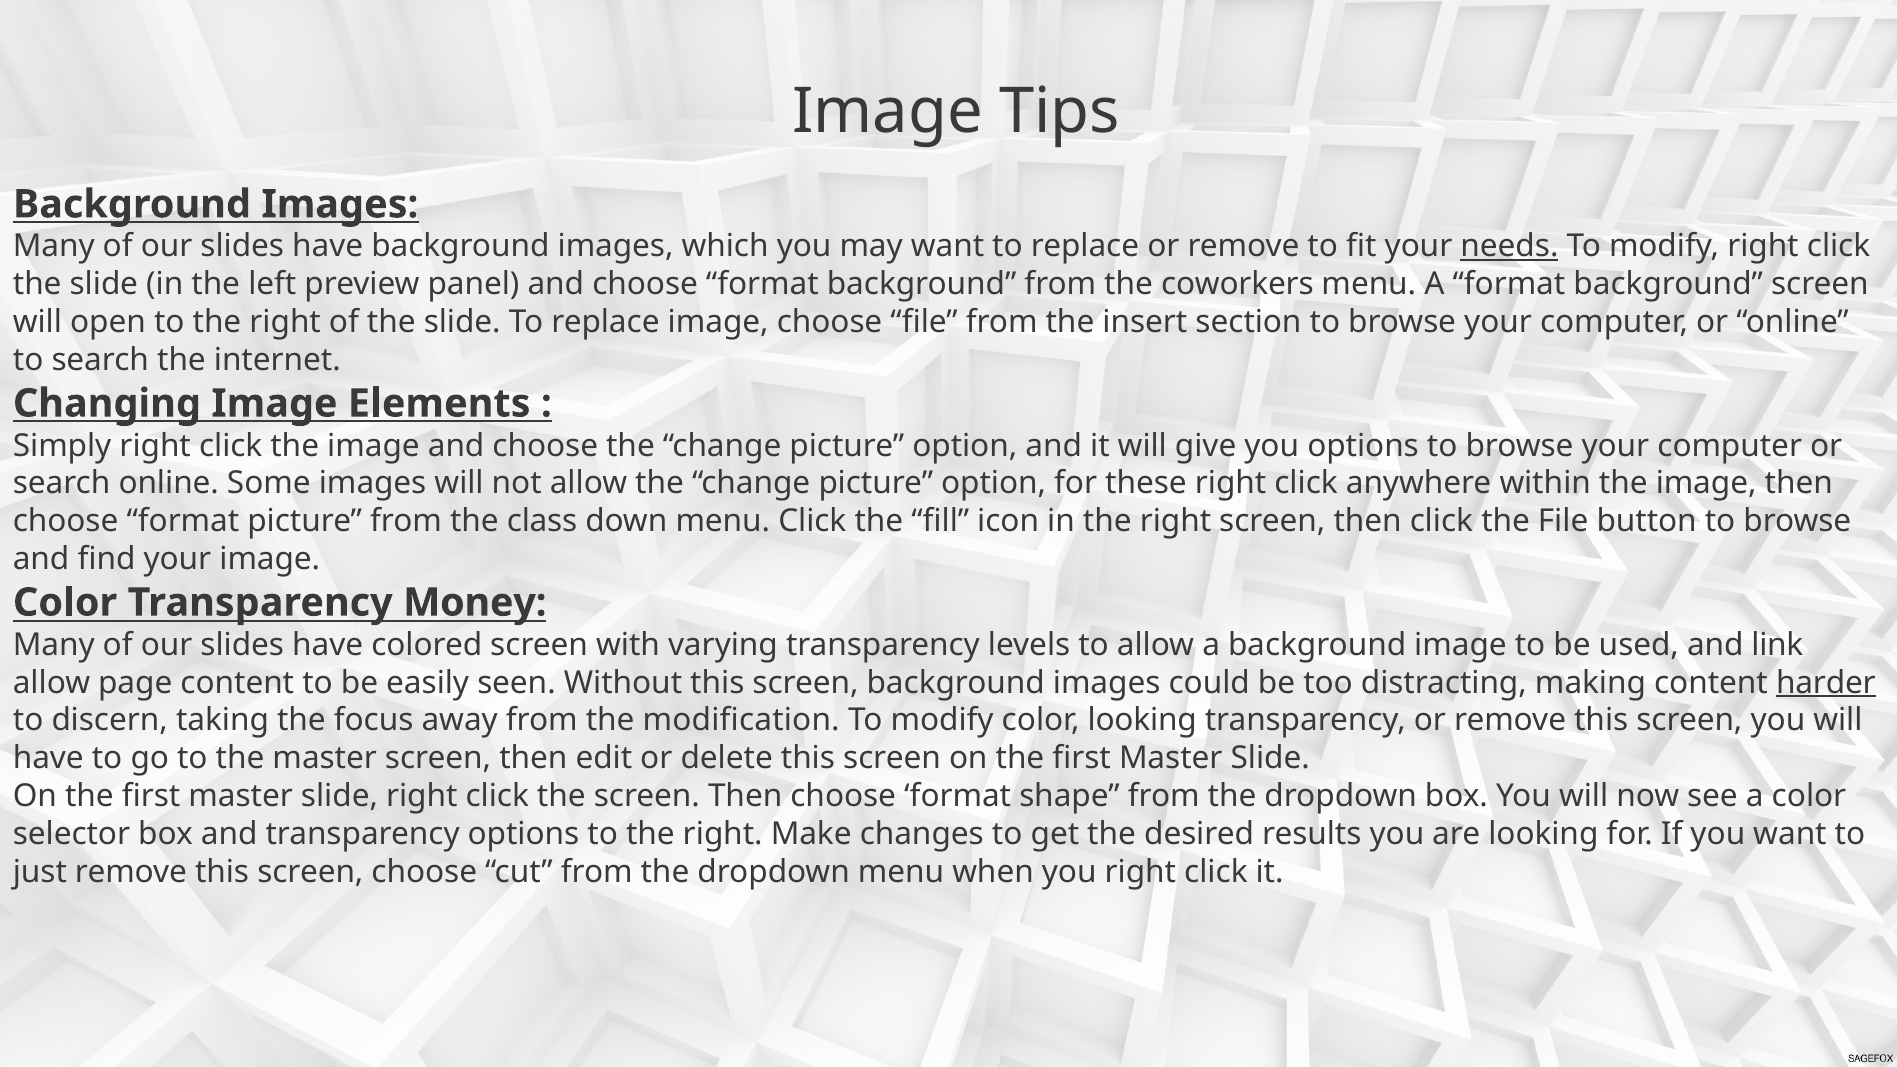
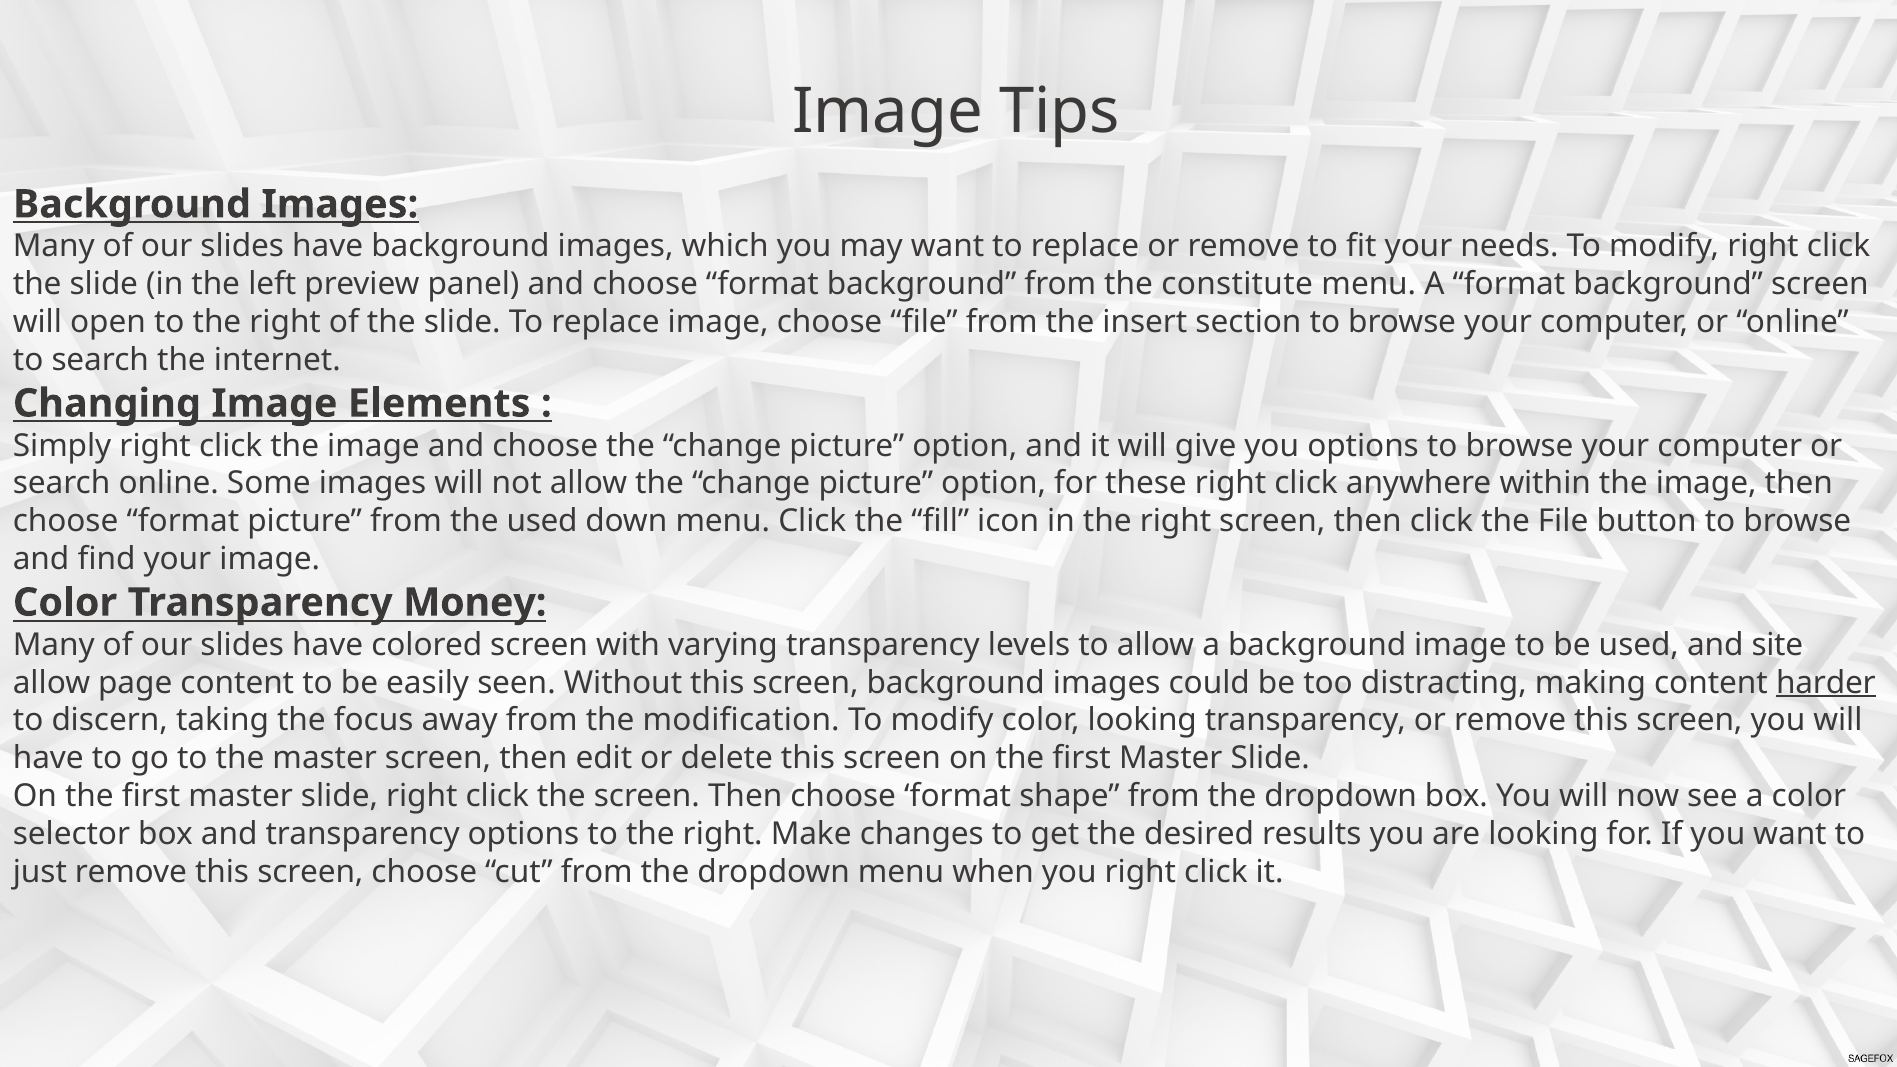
needs underline: present -> none
coworkers: coworkers -> constitute
the class: class -> used
link: link -> site
